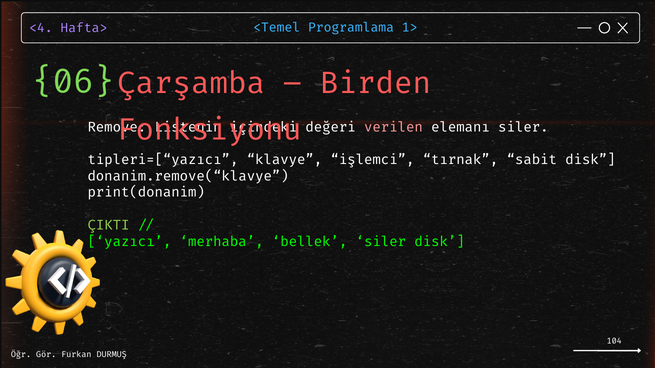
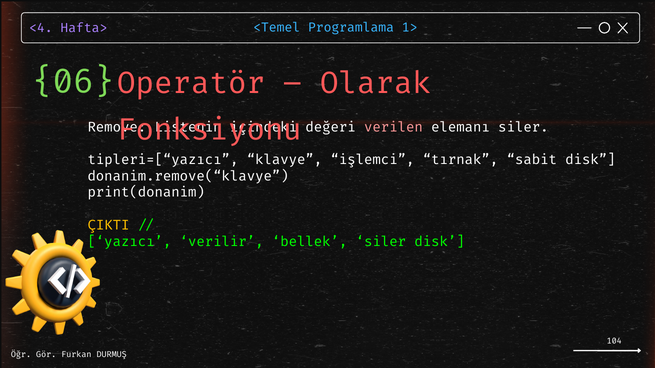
Çarşamba: Çarşamba -> Operatör
Birden: Birden -> Olarak
ÇIKTI colour: light green -> yellow
merhaba: merhaba -> verilir
